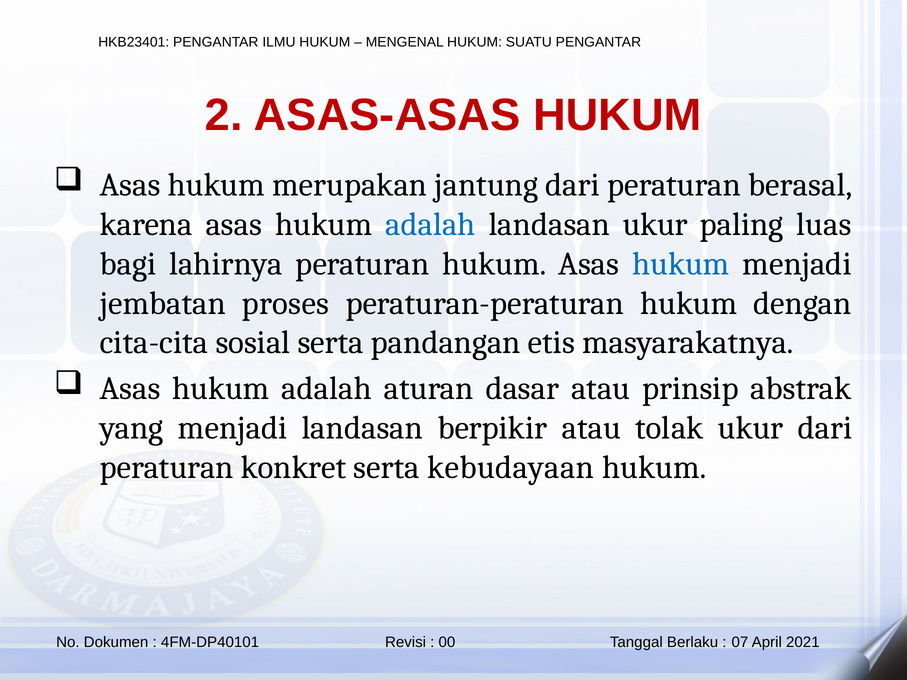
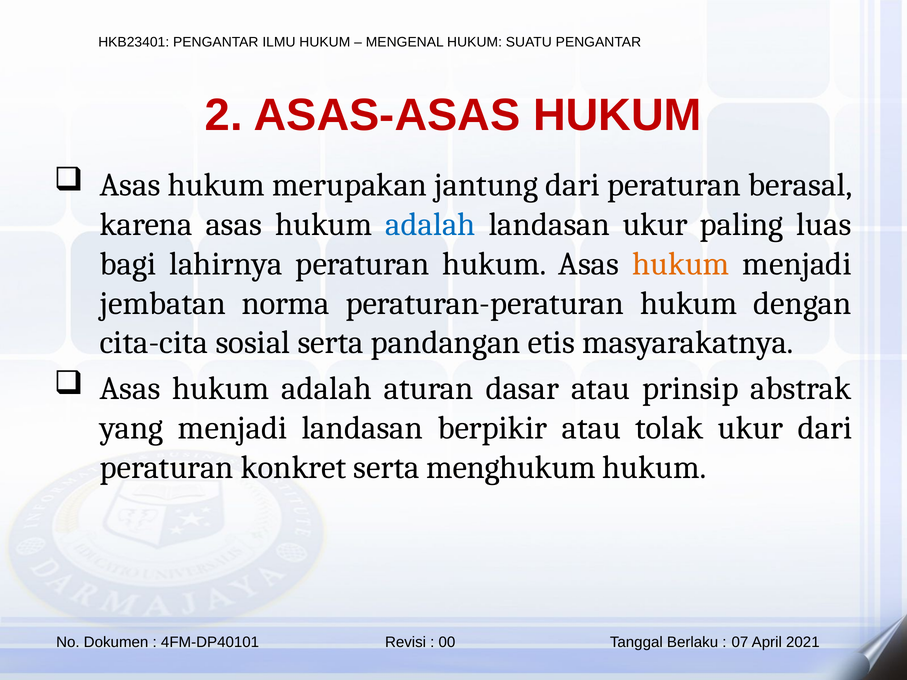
hukum at (681, 264) colour: blue -> orange
proses: proses -> norma
kebudayaan: kebudayaan -> menghukum
